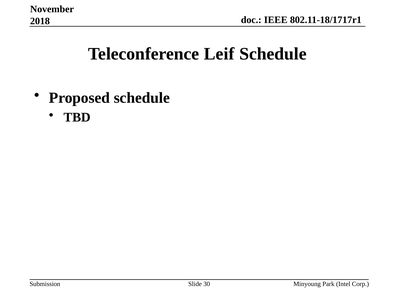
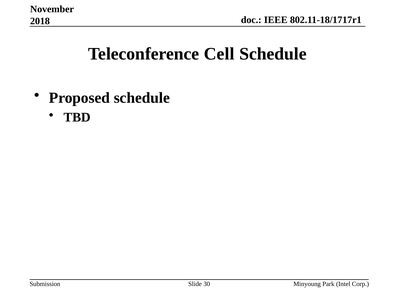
Leif: Leif -> Cell
